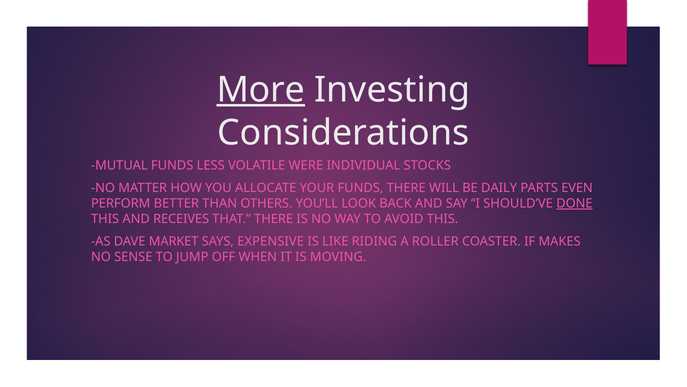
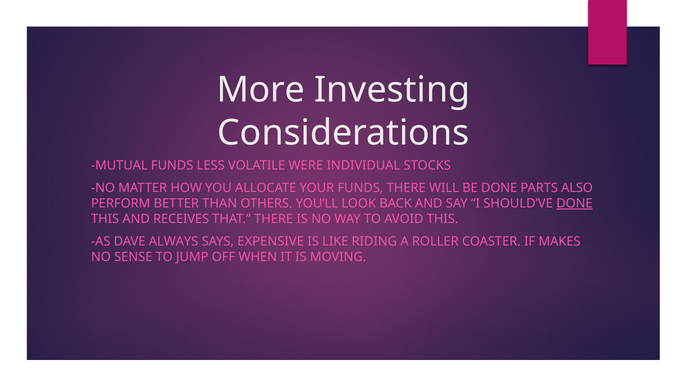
More underline: present -> none
BE DAILY: DAILY -> DONE
EVEN: EVEN -> ALSO
MARKET: MARKET -> ALWAYS
